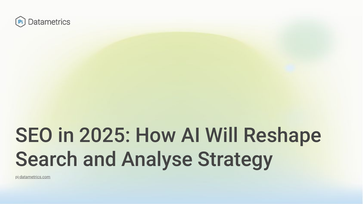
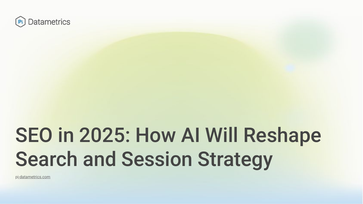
Analyse: Analyse -> Session
